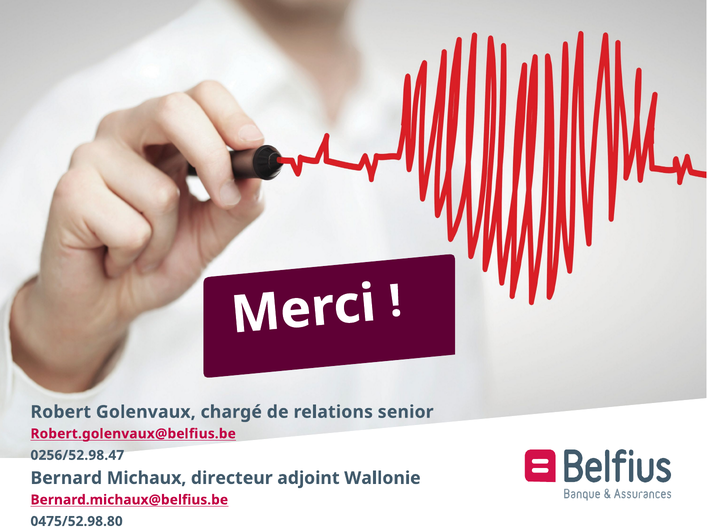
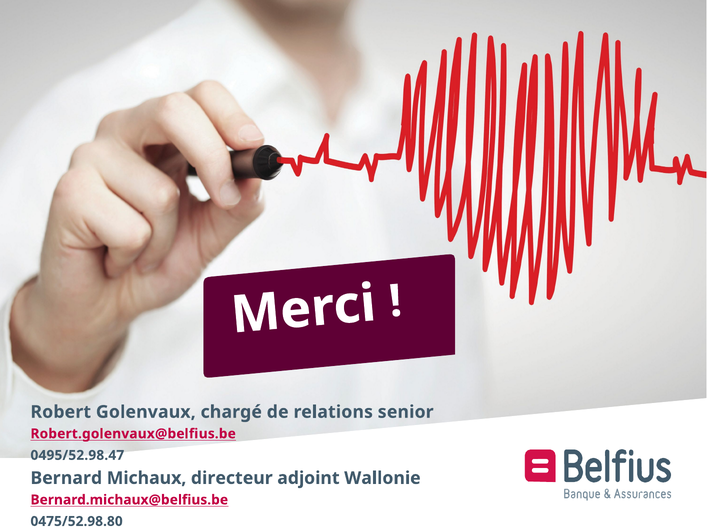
0256/52.98.47: 0256/52.98.47 -> 0495/52.98.47
